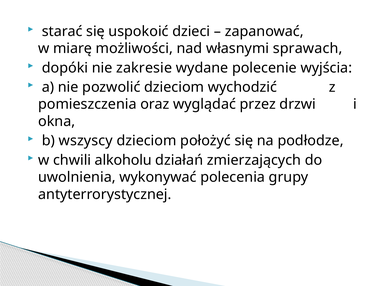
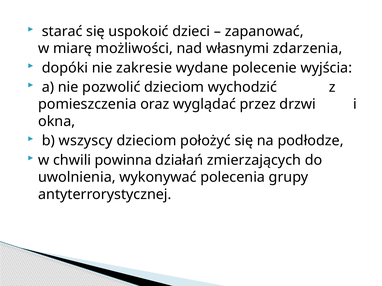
sprawach: sprawach -> zdarzenia
alkoholu: alkoholu -> powinna
